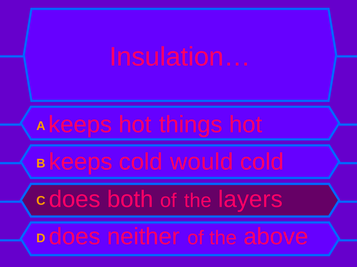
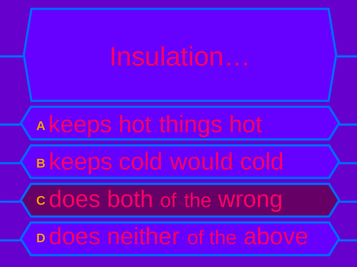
layers: layers -> wrong
